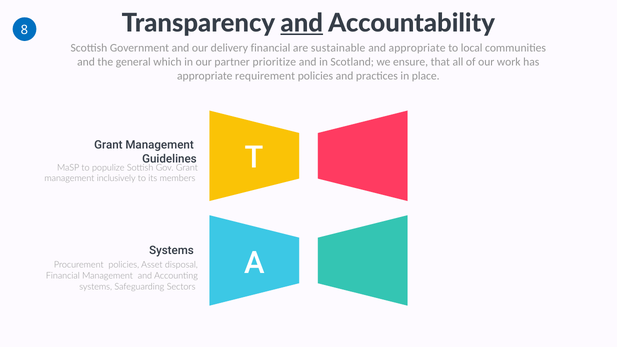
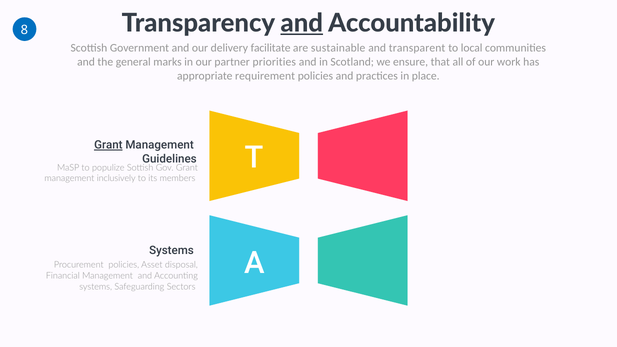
delivery financial: financial -> facilitate
and appropriate: appropriate -> transparent
which: which -> marks
prioritize: prioritize -> priorities
Grant at (108, 145) underline: none -> present
